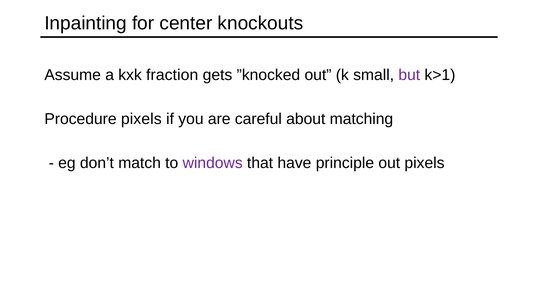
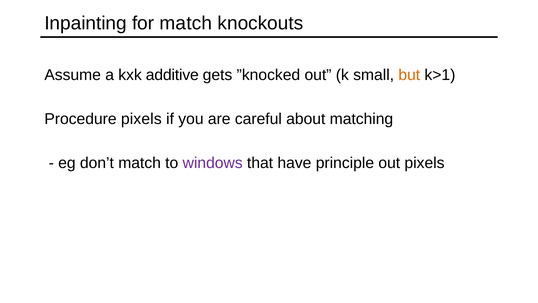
for center: center -> match
fraction: fraction -> additive
but colour: purple -> orange
